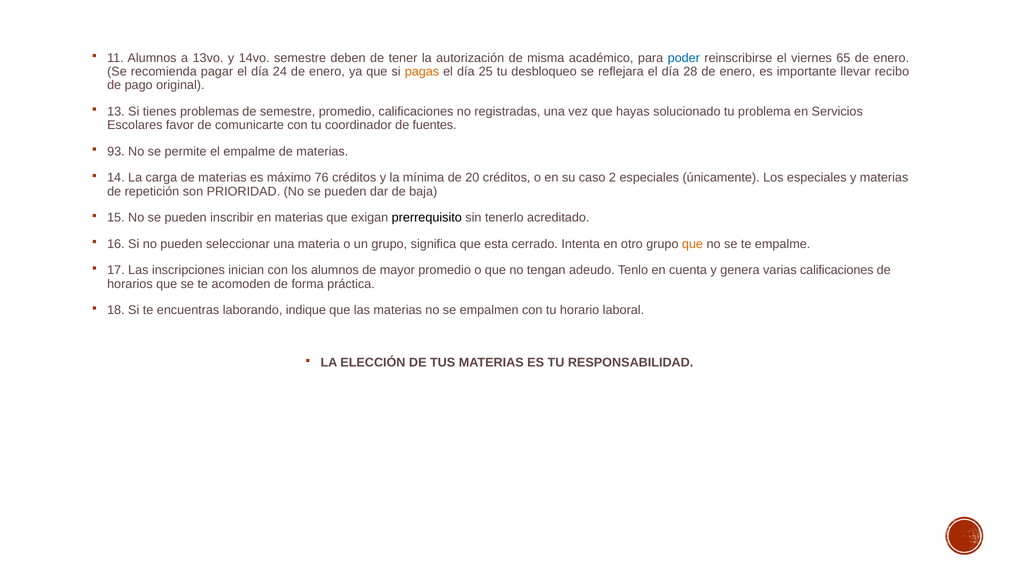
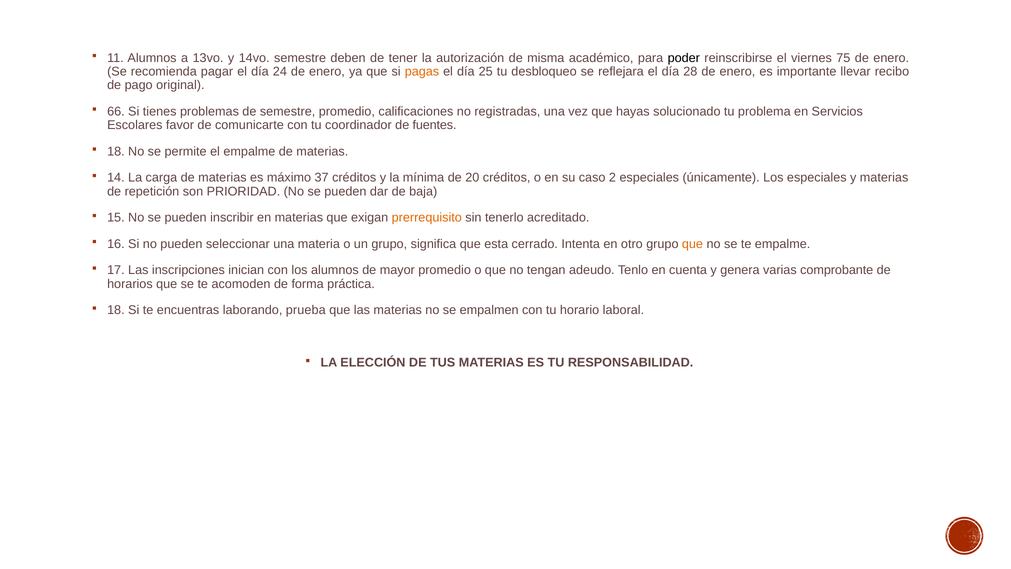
poder colour: blue -> black
65: 65 -> 75
13: 13 -> 66
93 at (116, 151): 93 -> 18
76: 76 -> 37
prerrequisito colour: black -> orange
varias calificaciones: calificaciones -> comprobante
indique: indique -> prueba
